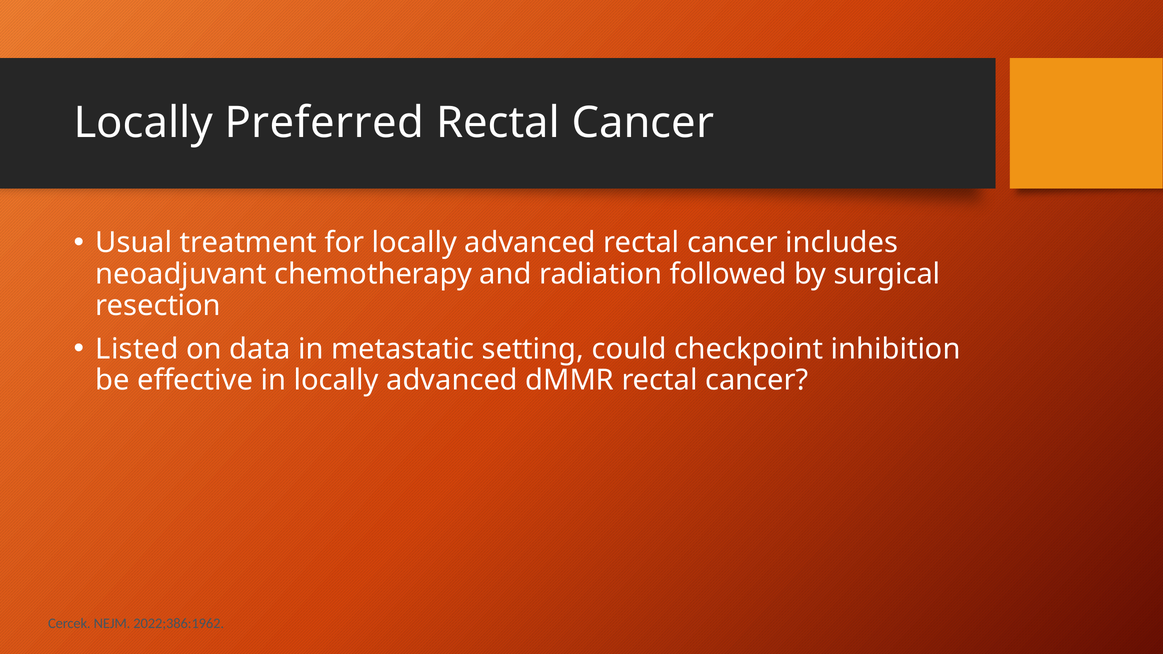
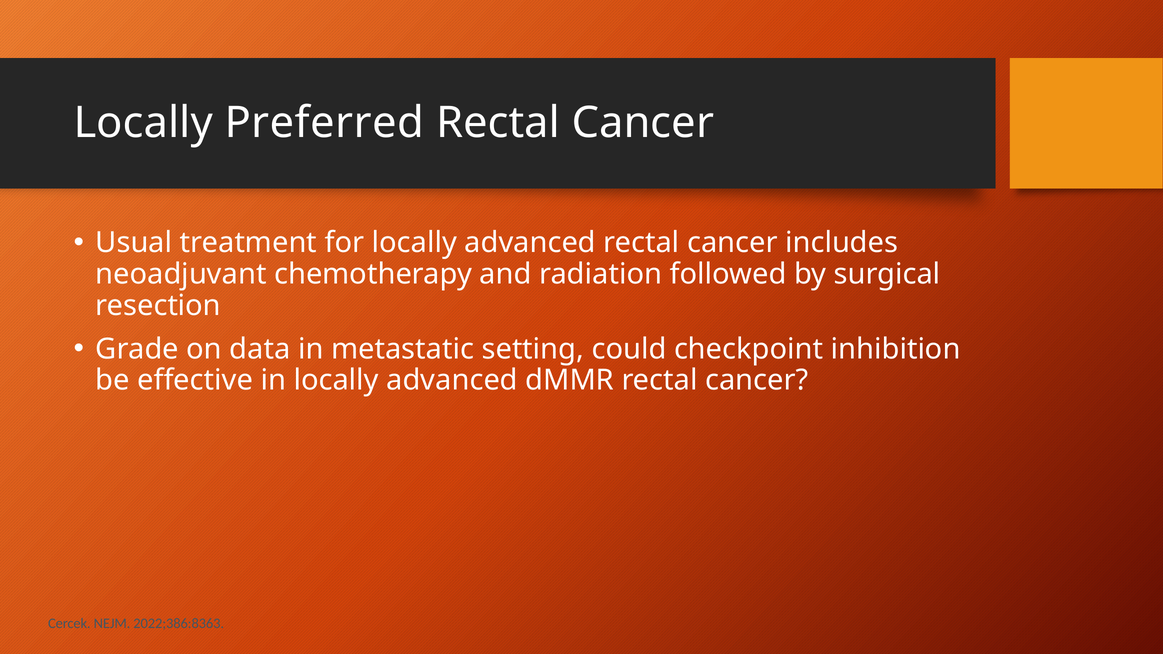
Listed: Listed -> Grade
2022;386:1962: 2022;386:1962 -> 2022;386:8363
